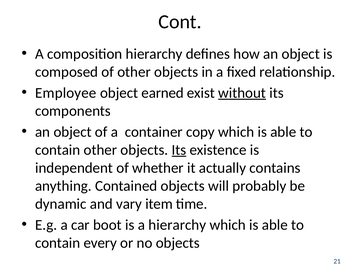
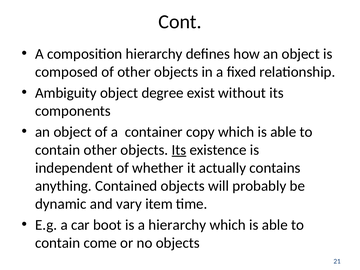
Employee: Employee -> Ambiguity
earned: earned -> degree
without underline: present -> none
every: every -> come
